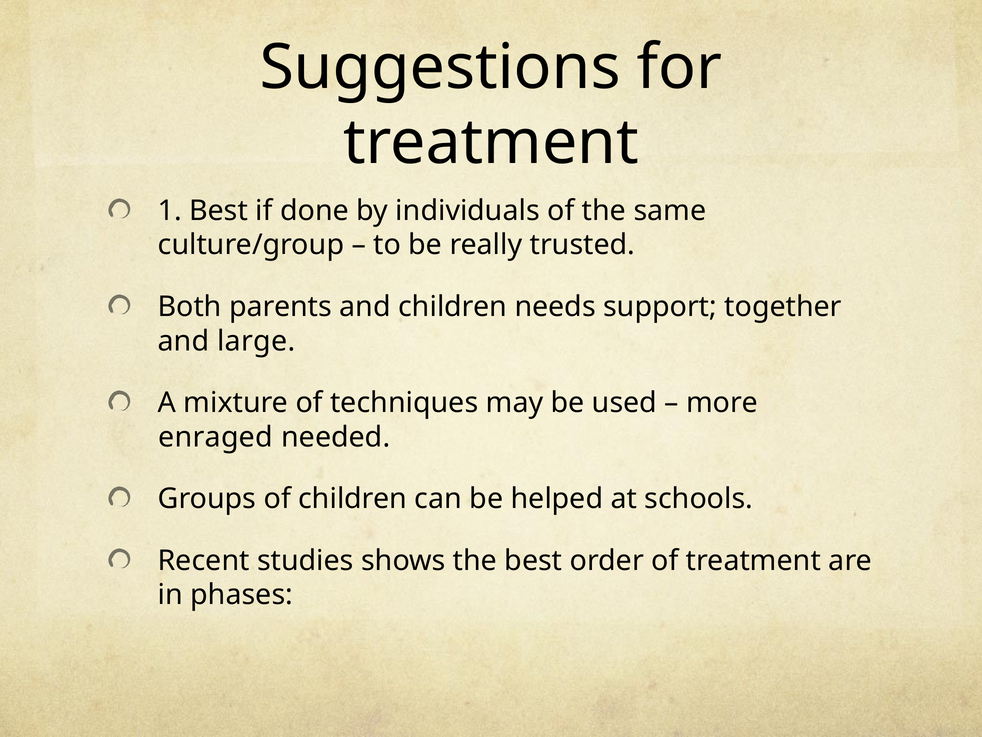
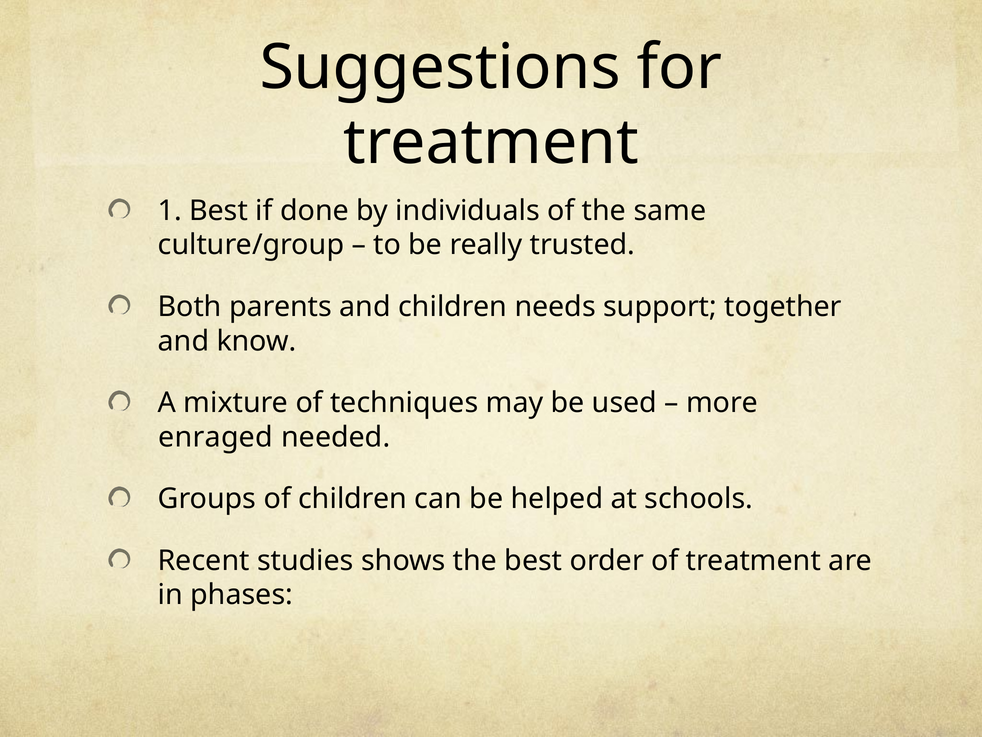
large: large -> know
